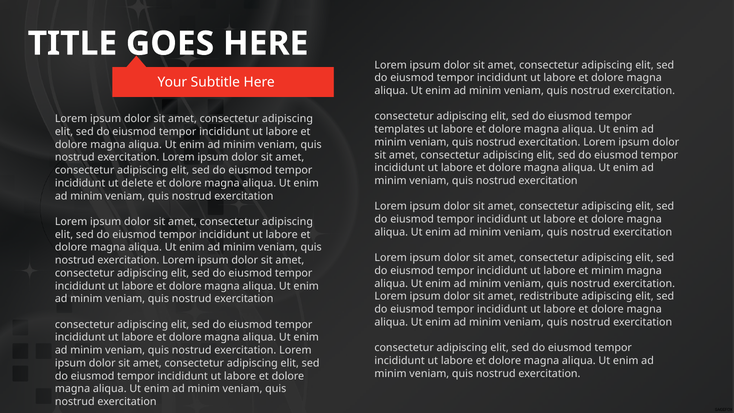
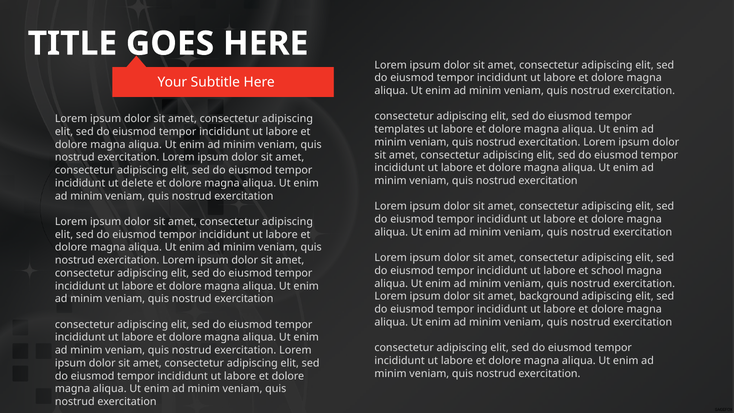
et minim: minim -> school
redistribute: redistribute -> background
